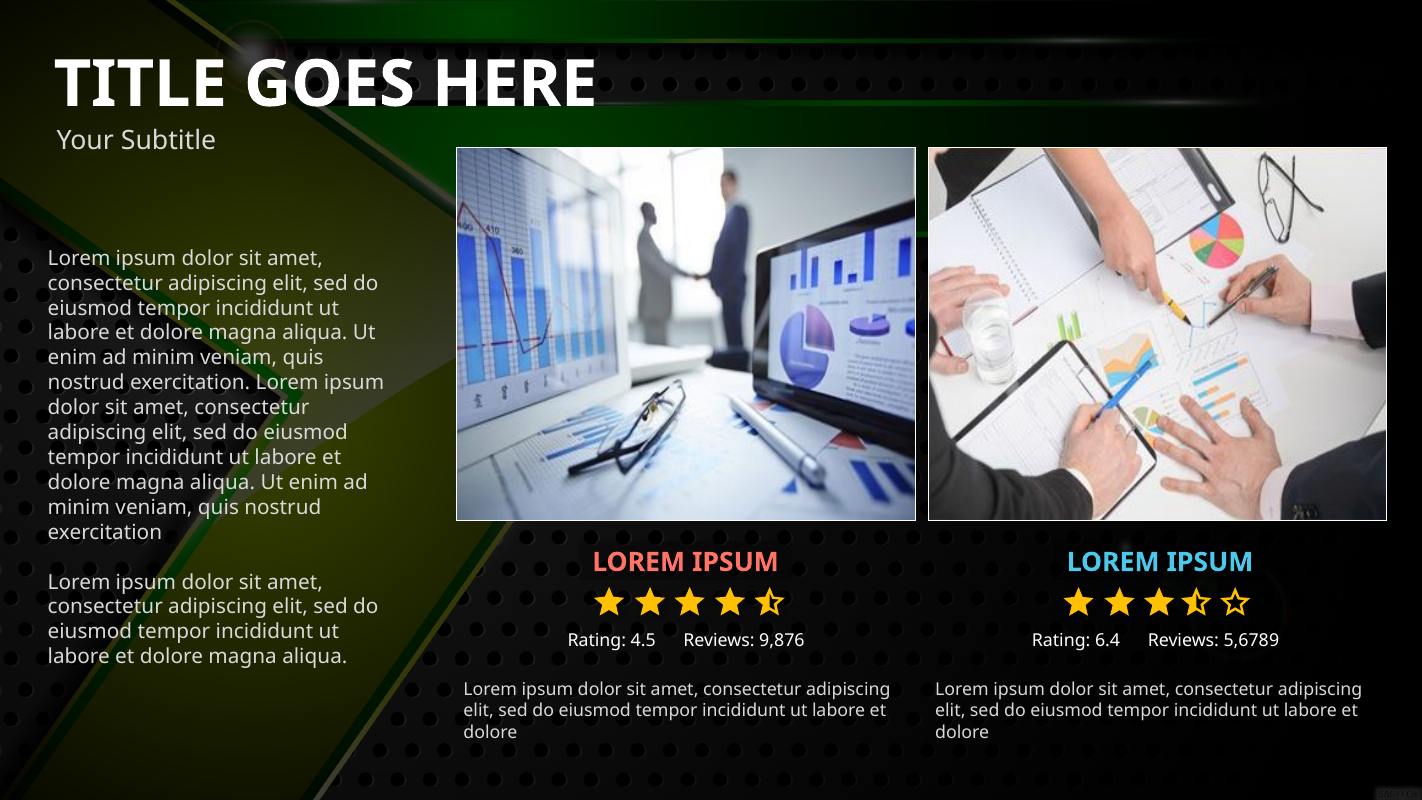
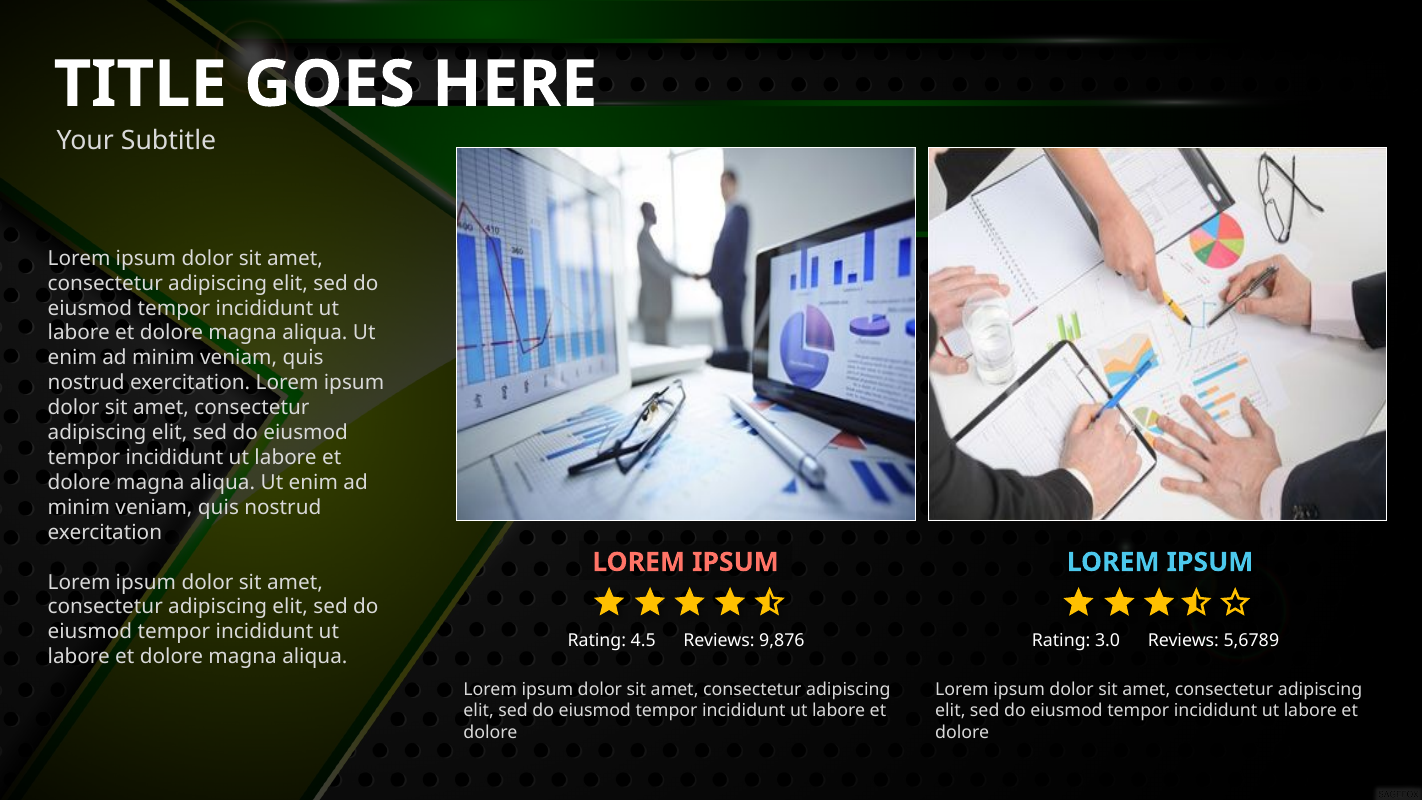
6.4: 6.4 -> 3.0
